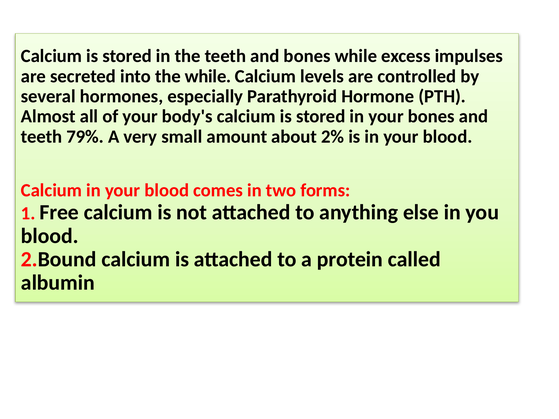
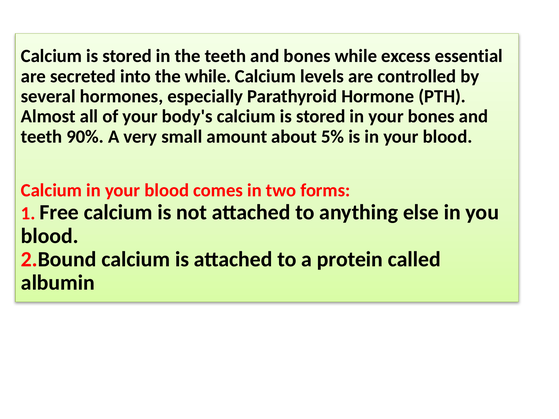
impulses: impulses -> essential
79%: 79% -> 90%
2%: 2% -> 5%
